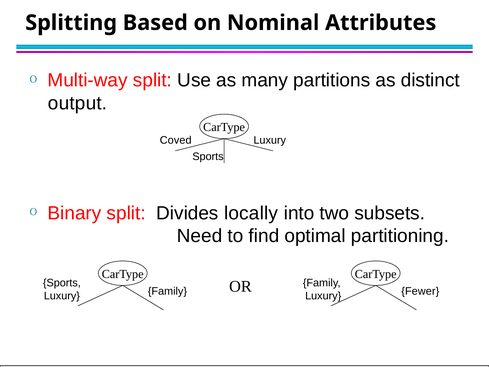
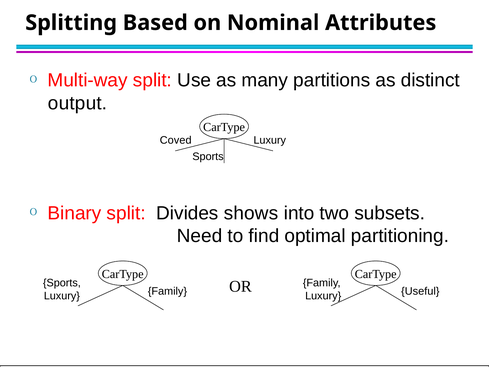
locally: locally -> shows
Fewer: Fewer -> Useful
